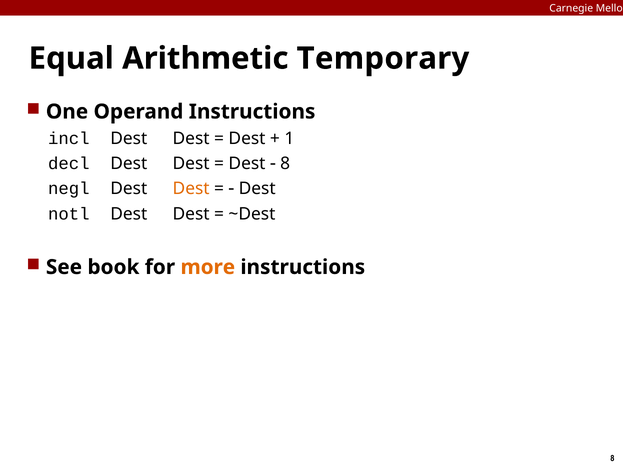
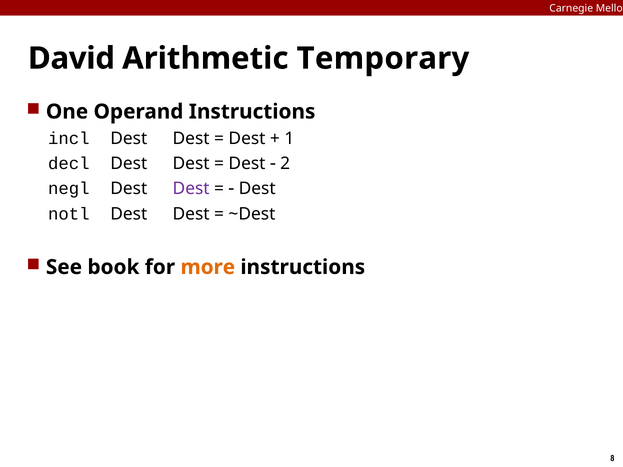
Equal: Equal -> David
8 at (285, 164): 8 -> 2
Dest at (191, 189) colour: orange -> purple
